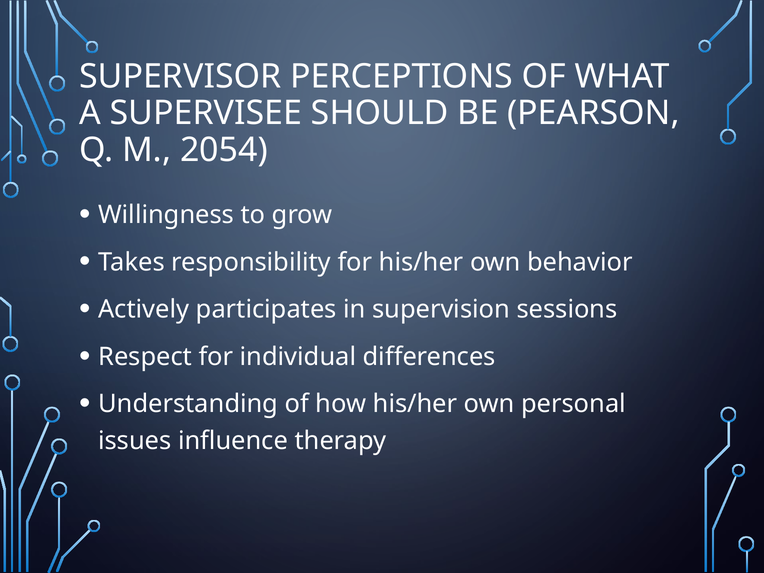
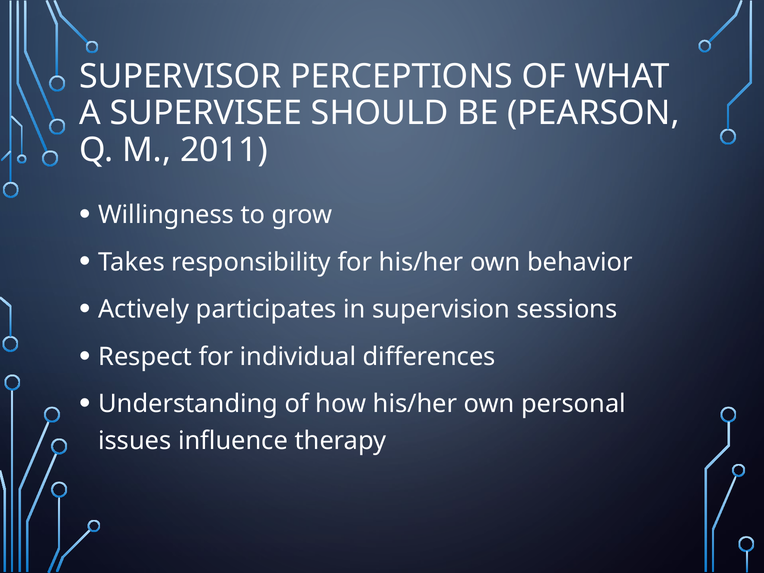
2054: 2054 -> 2011
